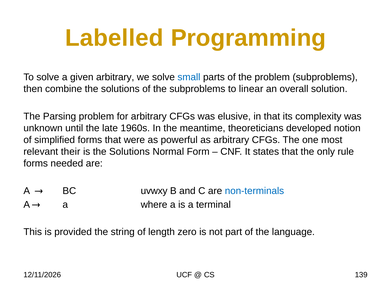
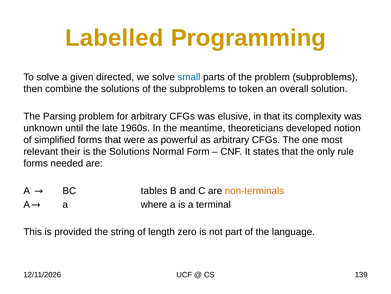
given arbitrary: arbitrary -> directed
linear: linear -> token
uvwxy: uvwxy -> tables
non-terminals colour: blue -> orange
